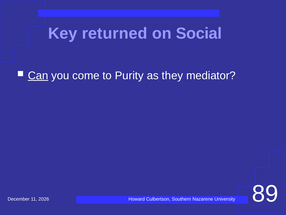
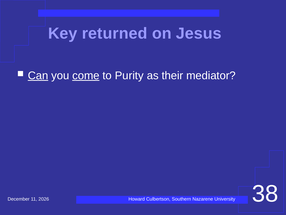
Social: Social -> Jesus
come underline: none -> present
they: they -> their
89: 89 -> 38
